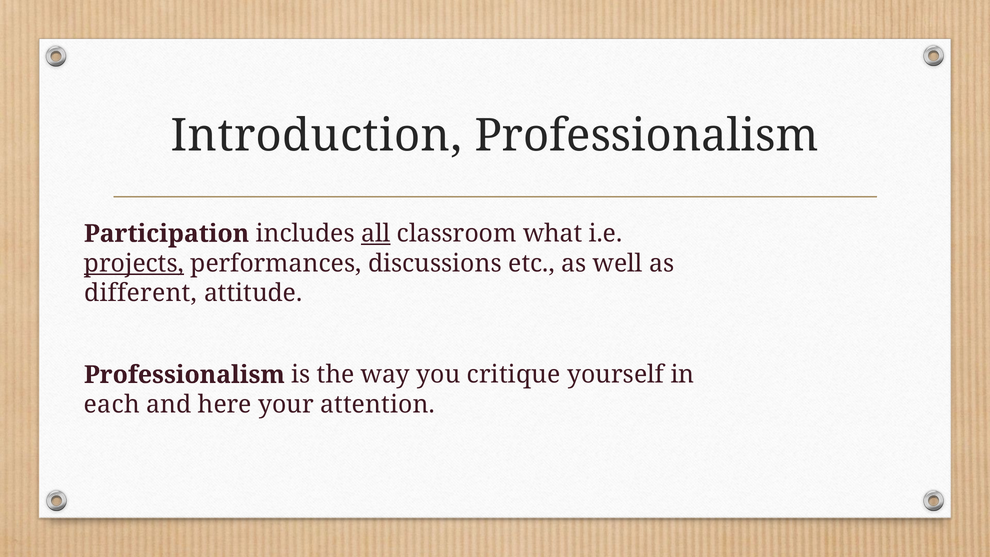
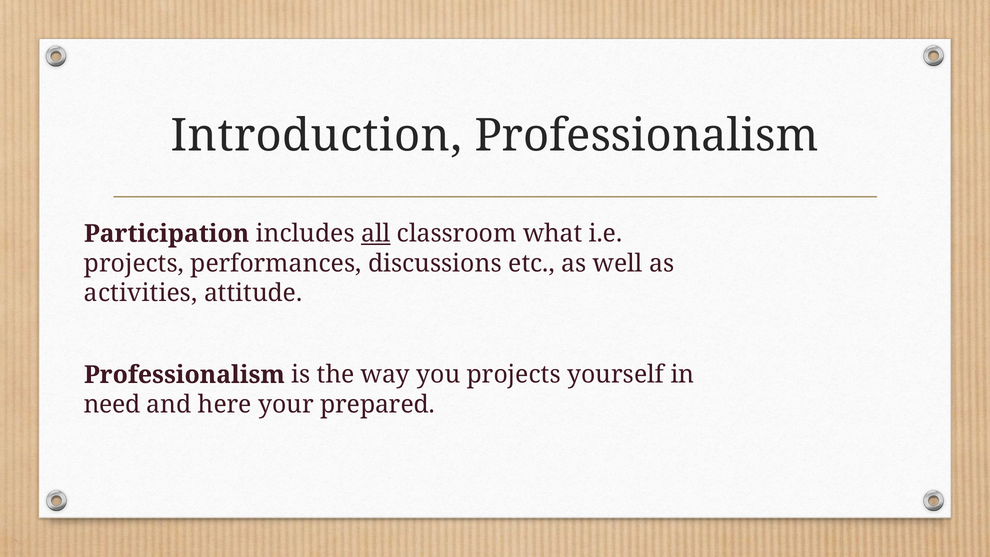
projects at (134, 263) underline: present -> none
different: different -> activities
you critique: critique -> projects
each: each -> need
attention: attention -> prepared
